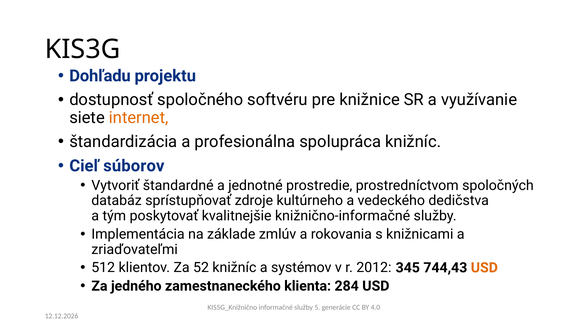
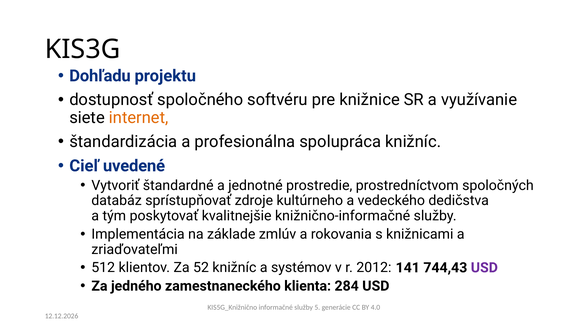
súborov: súborov -> uvedené
345: 345 -> 141
USD at (484, 268) colour: orange -> purple
